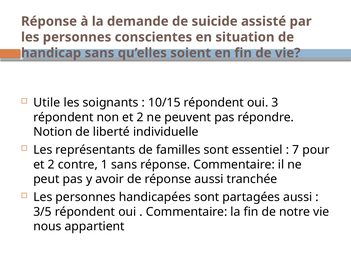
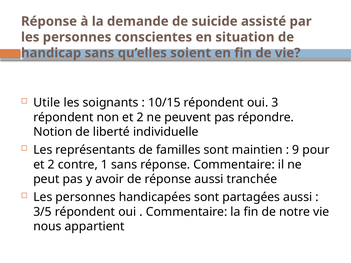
essentiel: essentiel -> maintien
7: 7 -> 9
